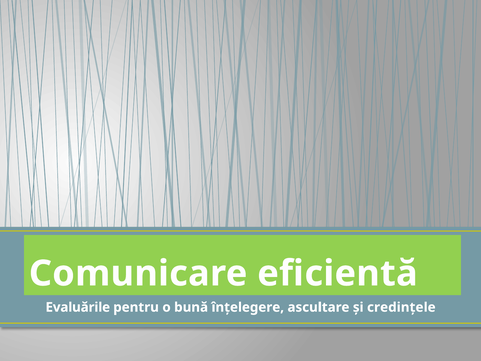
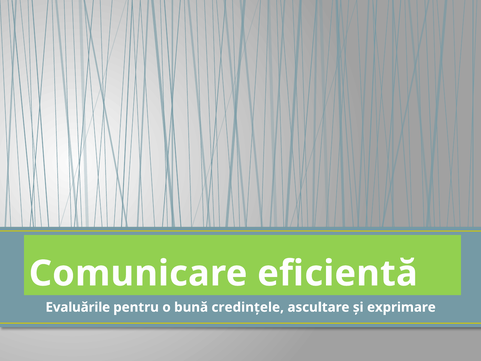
înțelegere: înțelegere -> credințele
credințele: credințele -> exprimare
